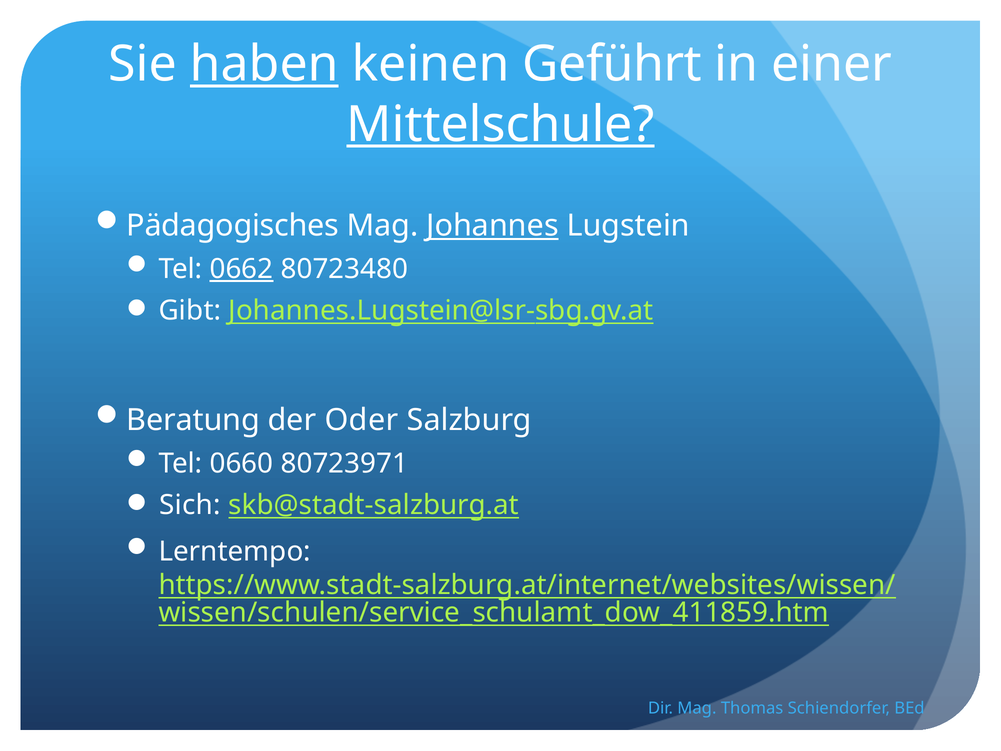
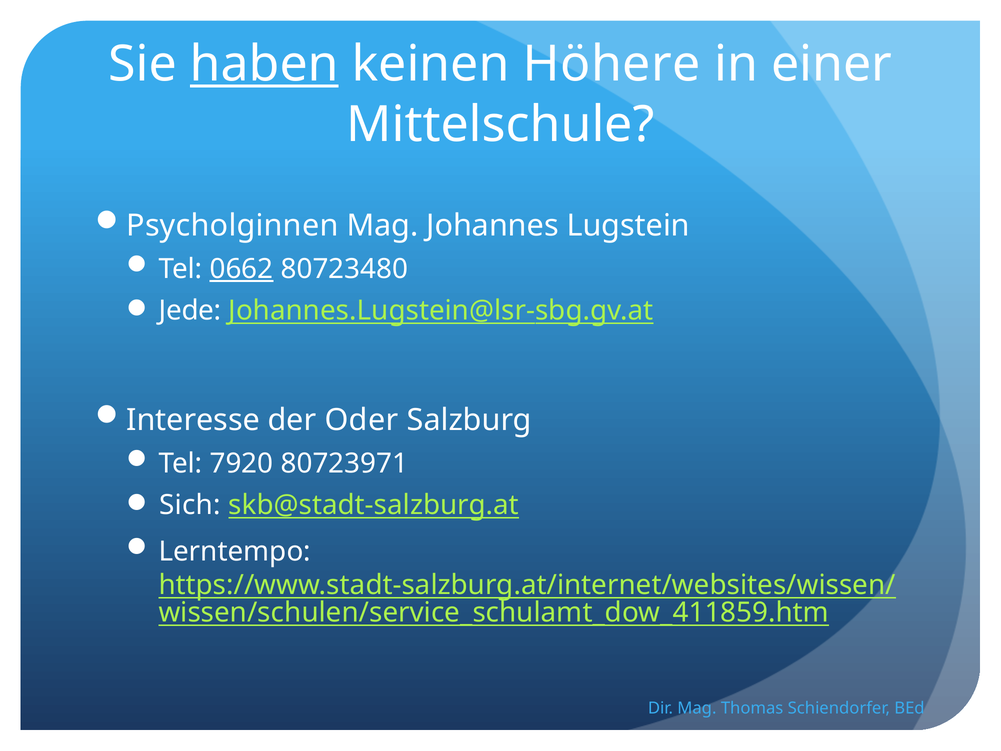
Geführt: Geführt -> Höhere
Mittelschule underline: present -> none
Pädagogisches: Pädagogisches -> Psycholginnen
Johannes underline: present -> none
Gibt: Gibt -> Jede
Beratung: Beratung -> Interesse
0660: 0660 -> 7920
